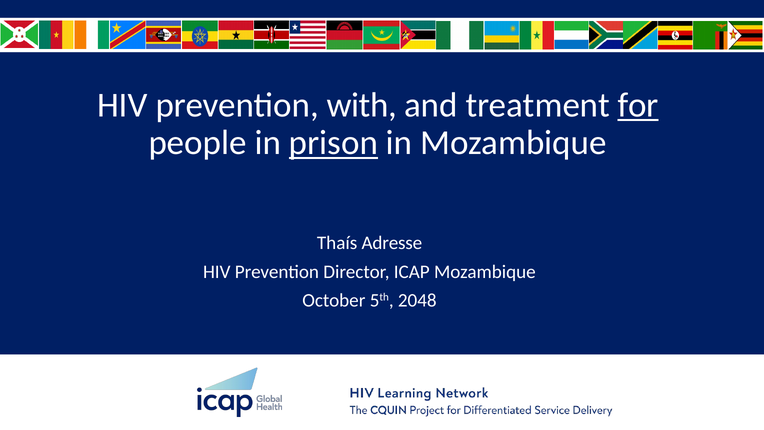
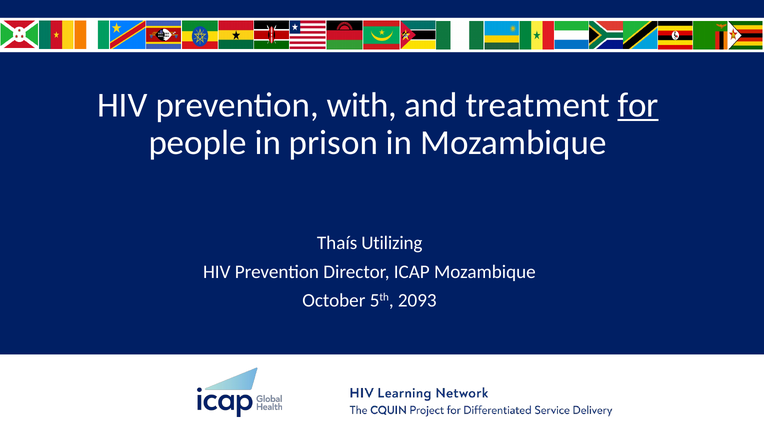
prison underline: present -> none
Adresse: Adresse -> Utilizing
2048: 2048 -> 2093
